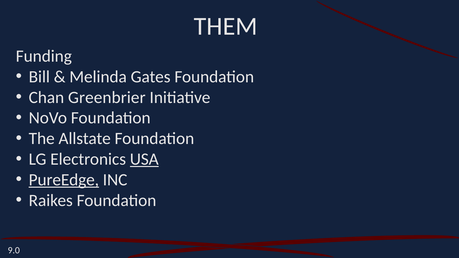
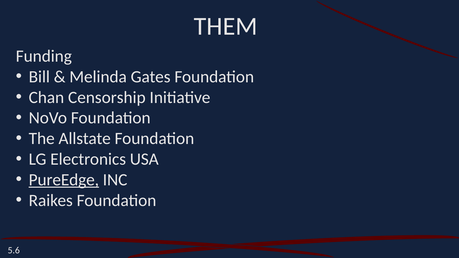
Greenbrier: Greenbrier -> Censorship
USA underline: present -> none
9.0: 9.0 -> 5.6
